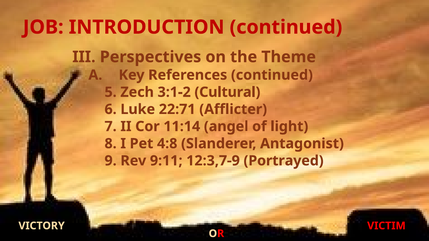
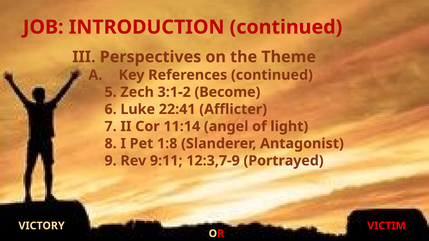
Cultural: Cultural -> Become
22:71: 22:71 -> 22:41
4:8: 4:8 -> 1:8
